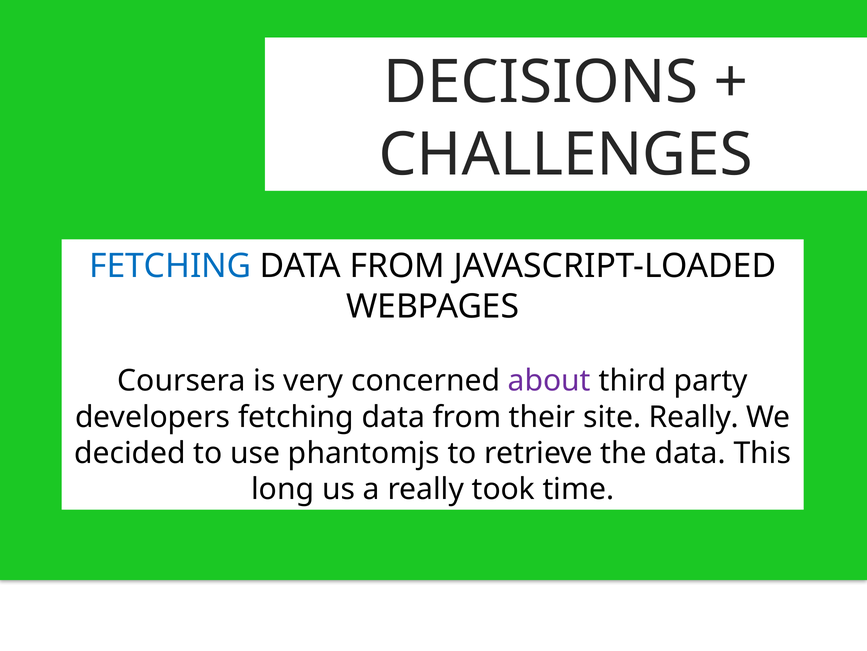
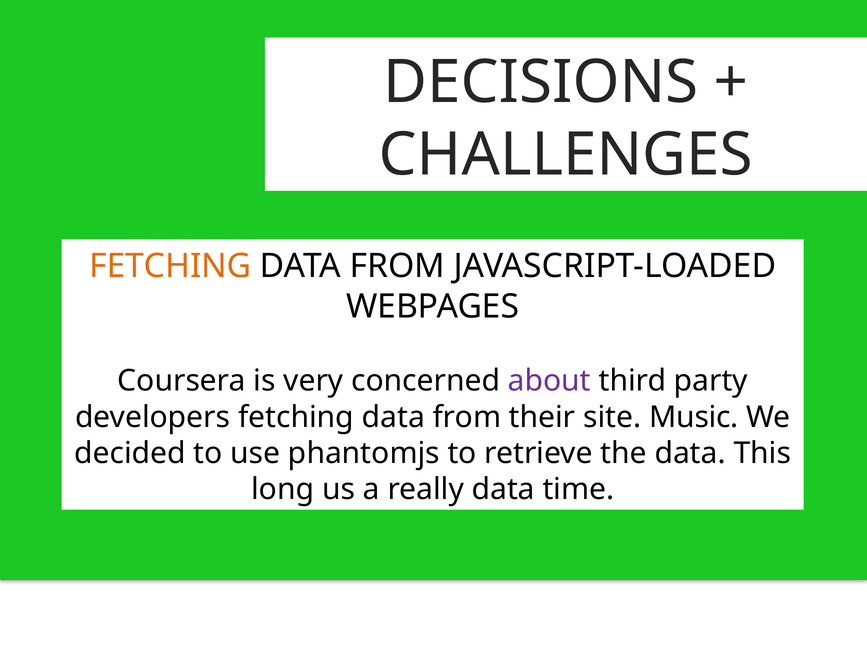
FETCHING at (170, 266) colour: blue -> orange
site Really: Really -> Music
really took: took -> data
